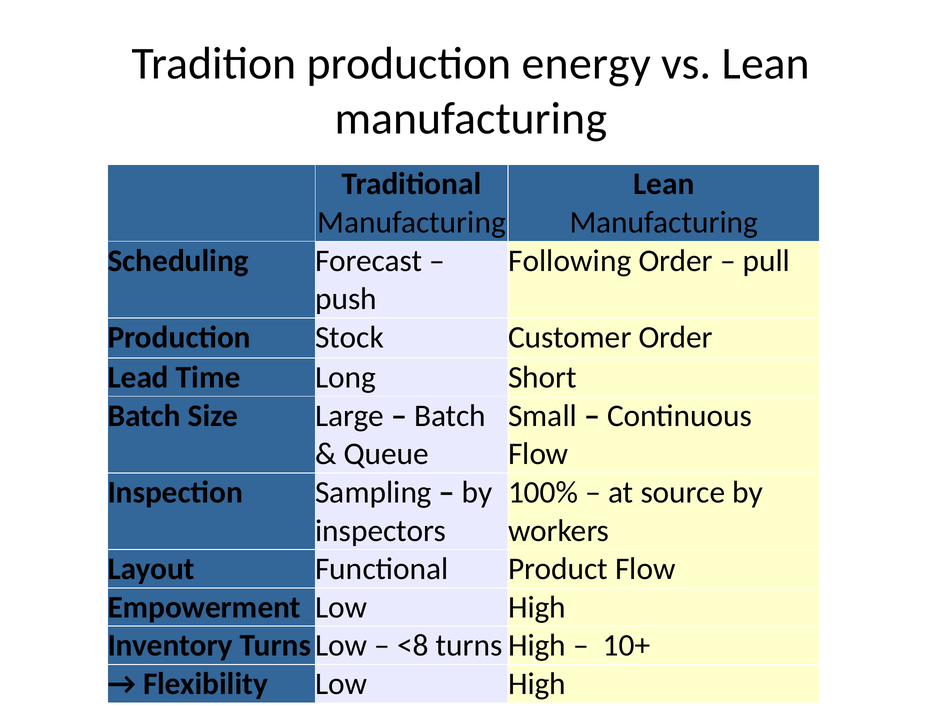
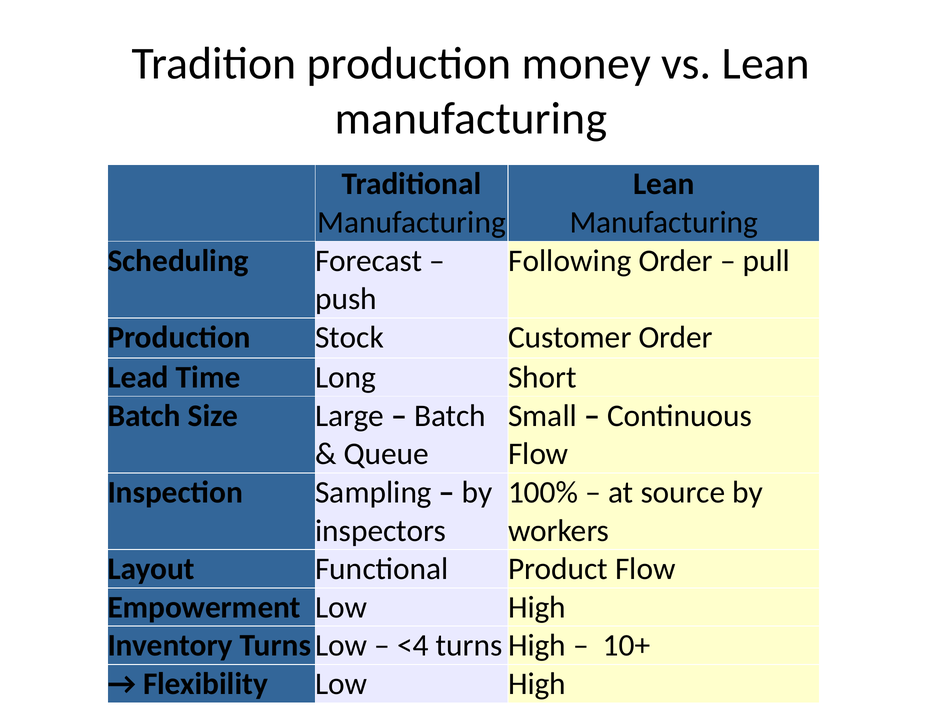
energy: energy -> money
<8: <8 -> <4
